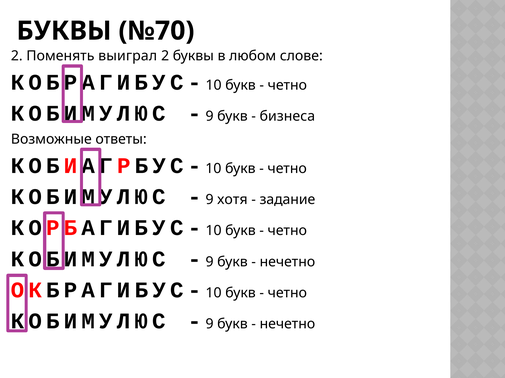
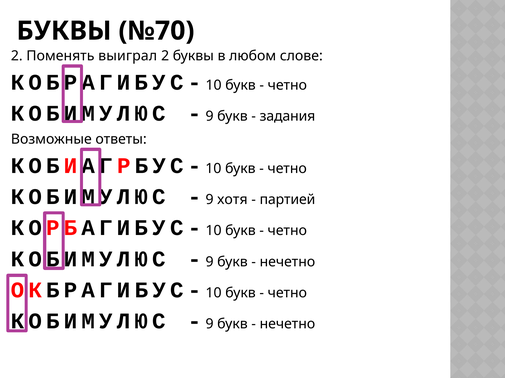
бизнеса: бизнеса -> задания
задание: задание -> партией
